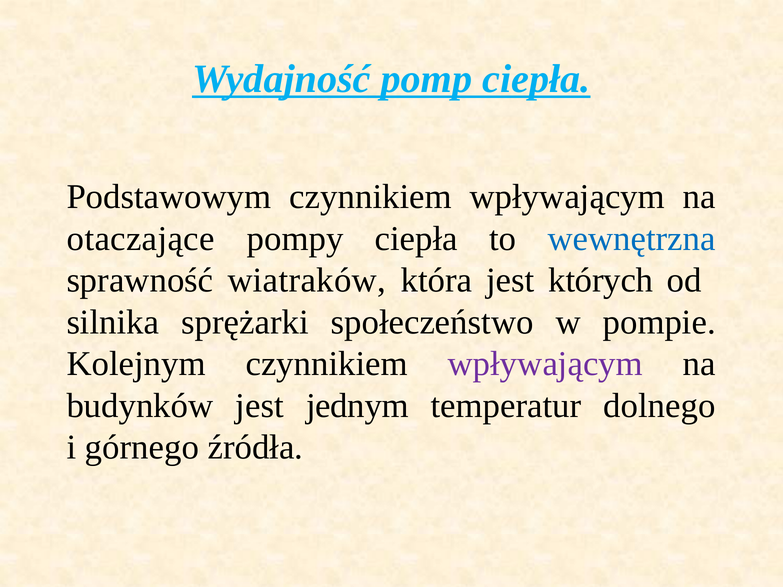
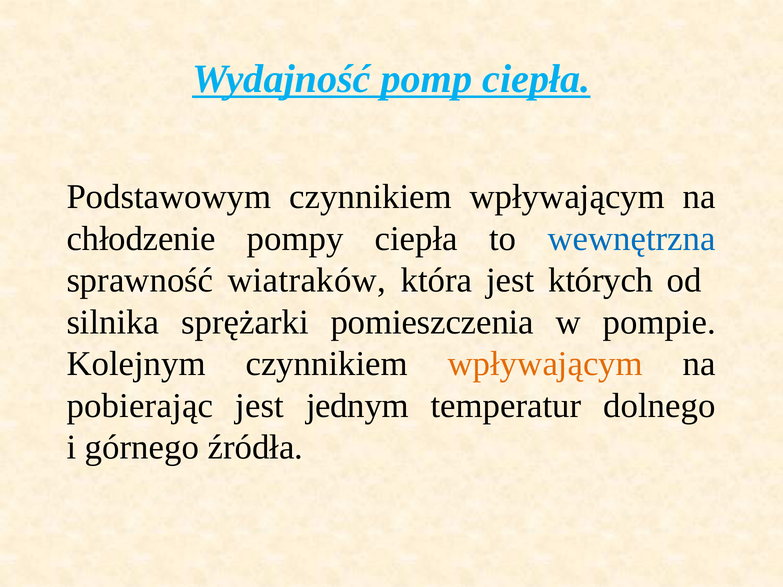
otaczające: otaczające -> chłodzenie
społeczeństwo: społeczeństwo -> pomieszczenia
wpływającym at (545, 364) colour: purple -> orange
budynków: budynków -> pobierając
